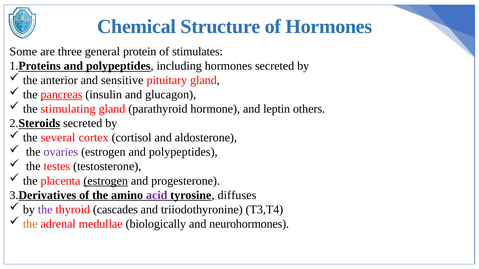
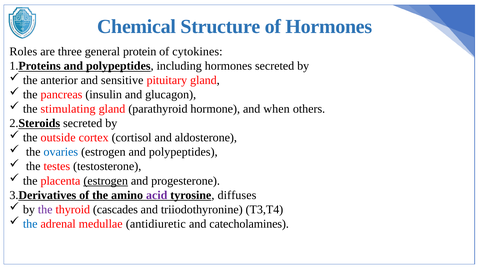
Some: Some -> Roles
stimulates: stimulates -> cytokines
pancreas underline: present -> none
leptin: leptin -> when
several: several -> outside
ovaries colour: purple -> blue
the at (30, 224) colour: orange -> blue
biologically: biologically -> antidiuretic
neurohormones: neurohormones -> catecholamines
